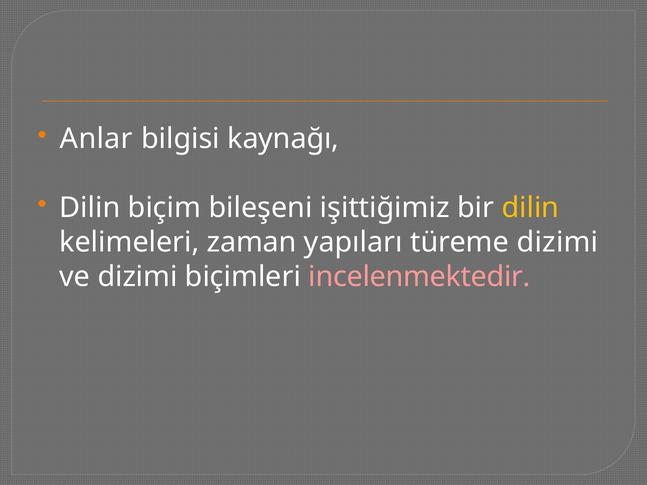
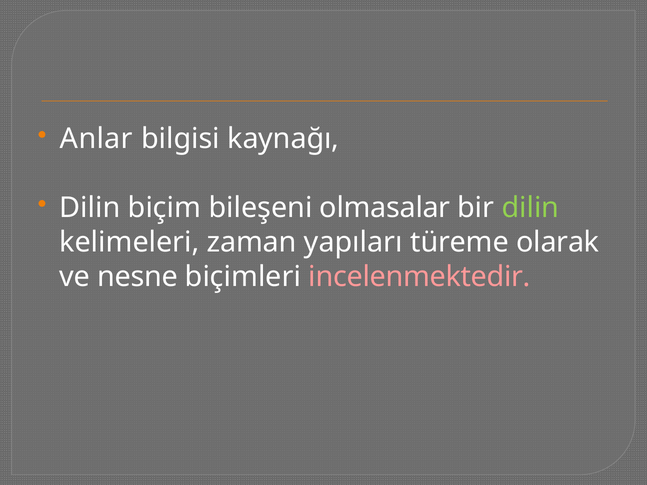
işittiğimiz: işittiğimiz -> olmasalar
dilin at (530, 208) colour: yellow -> light green
türeme dizimi: dizimi -> olarak
ve dizimi: dizimi -> nesne
